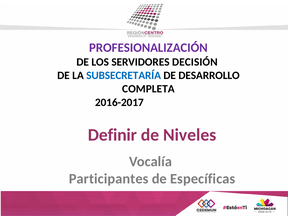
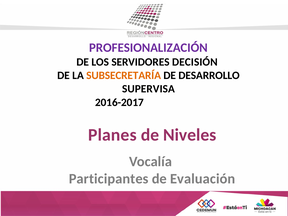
SUBSECRETARÍA colour: blue -> orange
COMPLETA: COMPLETA -> SUPERVISA
Definir: Definir -> Planes
Específicas: Específicas -> Evaluación
